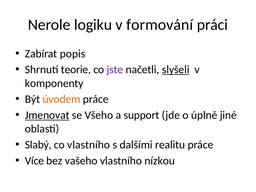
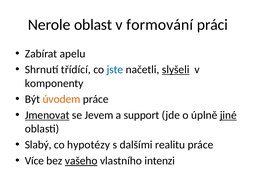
logiku: logiku -> oblast
popis: popis -> apelu
teorie: teorie -> třídící
jste colour: purple -> blue
Všeho: Všeho -> Jevem
jiné underline: none -> present
co vlastního: vlastního -> hypotézy
vašeho underline: none -> present
nízkou: nízkou -> intenzi
